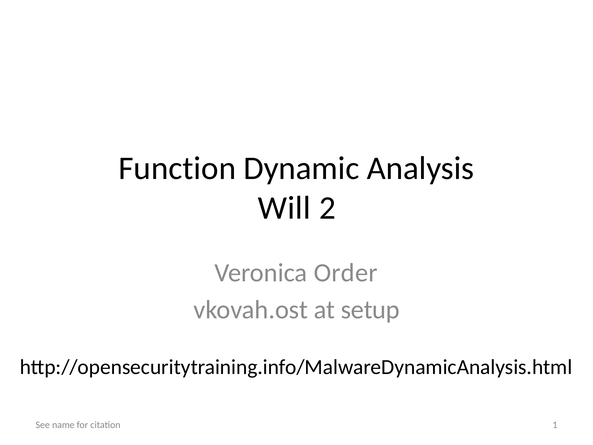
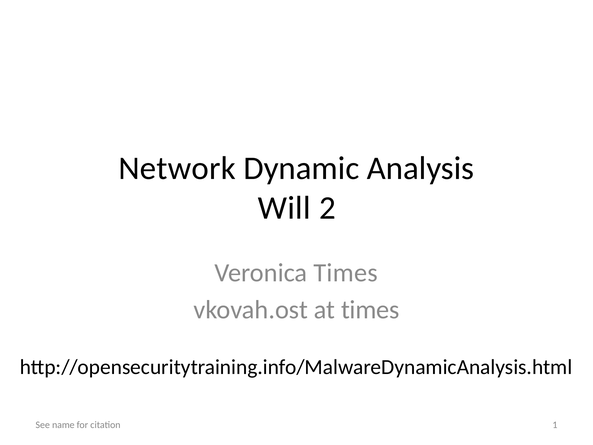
Function: Function -> Network
Veronica Order: Order -> Times
at setup: setup -> times
